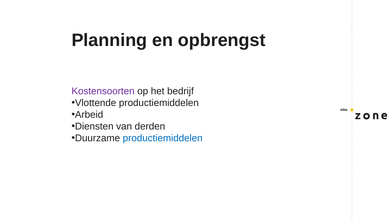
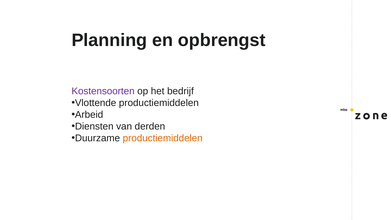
productiemiddelen at (163, 138) colour: blue -> orange
